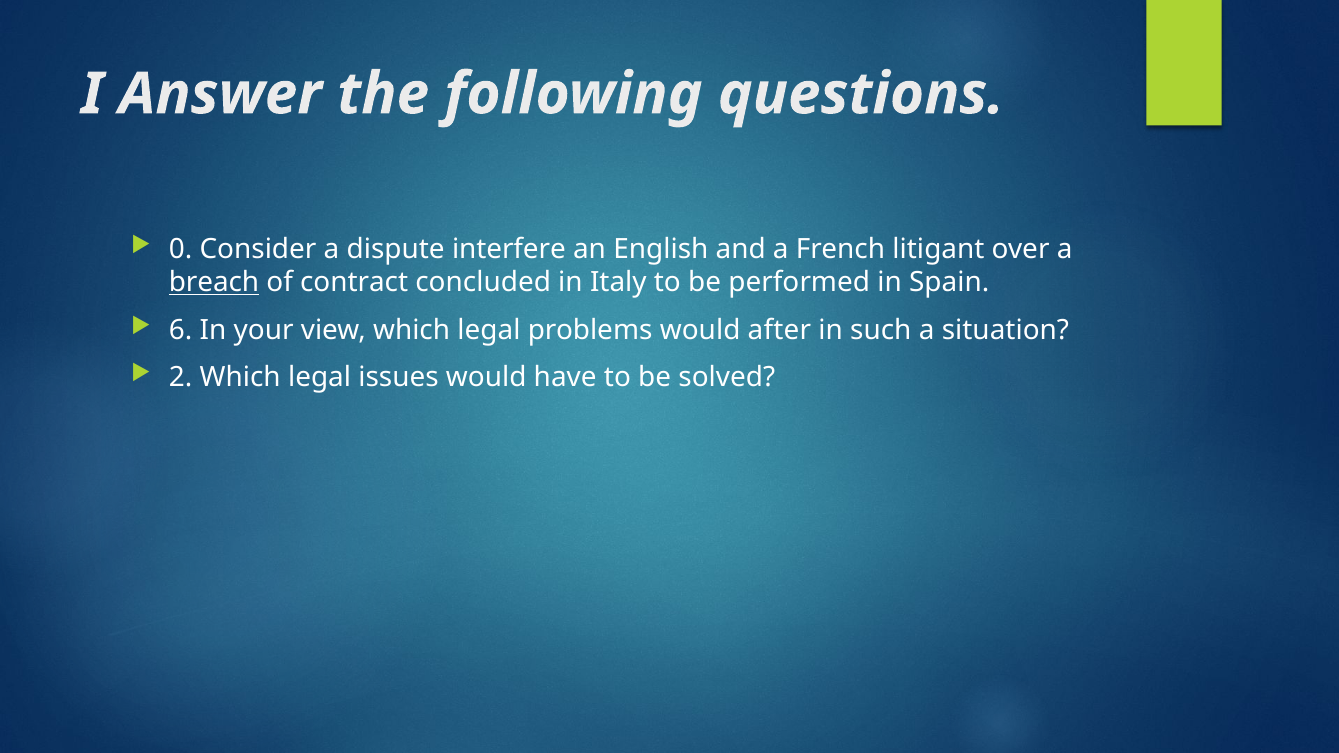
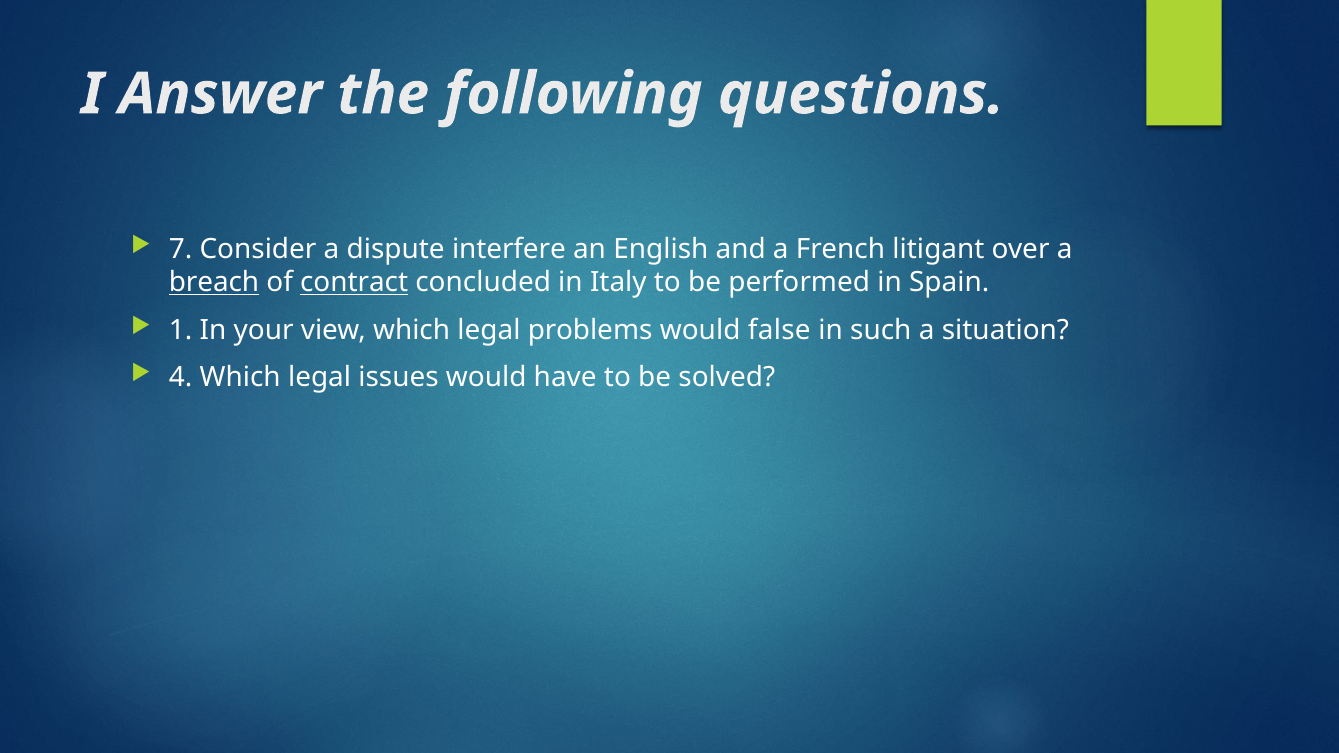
0: 0 -> 7
contract underline: none -> present
6: 6 -> 1
after: after -> false
2: 2 -> 4
